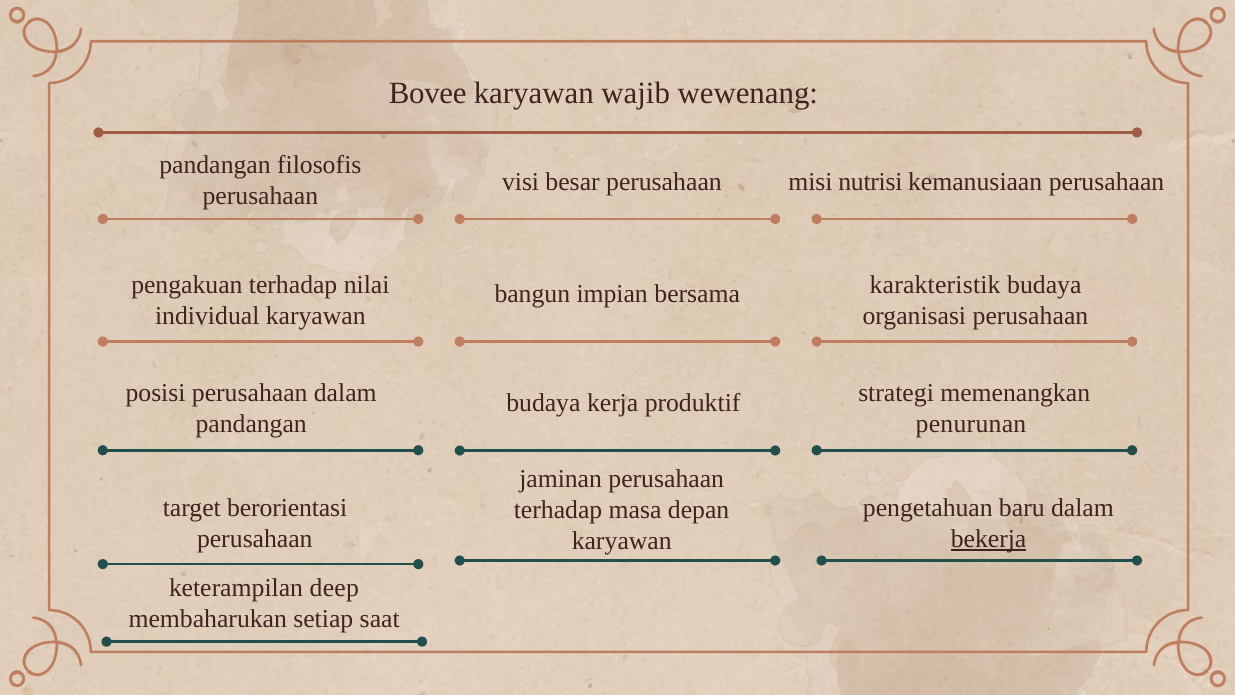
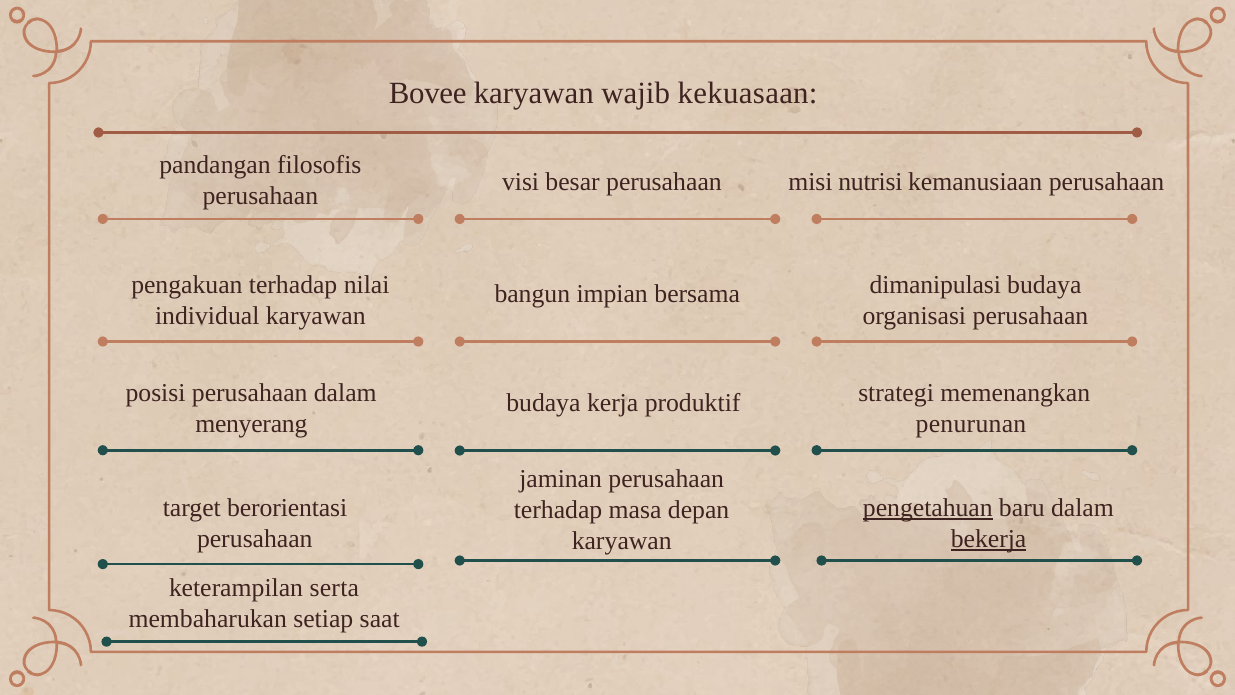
wewenang: wewenang -> kekuasaan
karakteristik: karakteristik -> dimanipulasi
pandangan at (251, 424): pandangan -> menyerang
pengetahuan underline: none -> present
deep: deep -> serta
